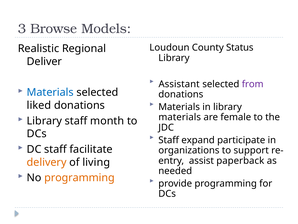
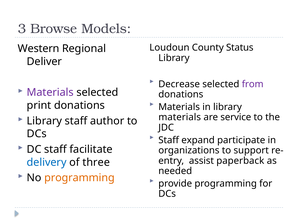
Realistic: Realistic -> Western
Assistant: Assistant -> Decrease
Materials at (50, 92) colour: blue -> purple
liked: liked -> print
female: female -> service
month: month -> author
delivery colour: orange -> blue
living: living -> three
